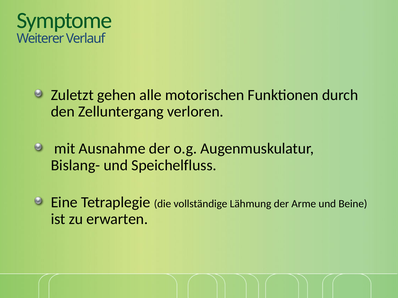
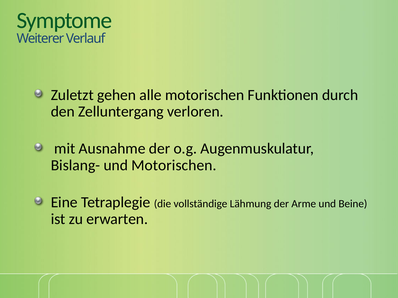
und Speichelfluss: Speichelfluss -> Motorischen
